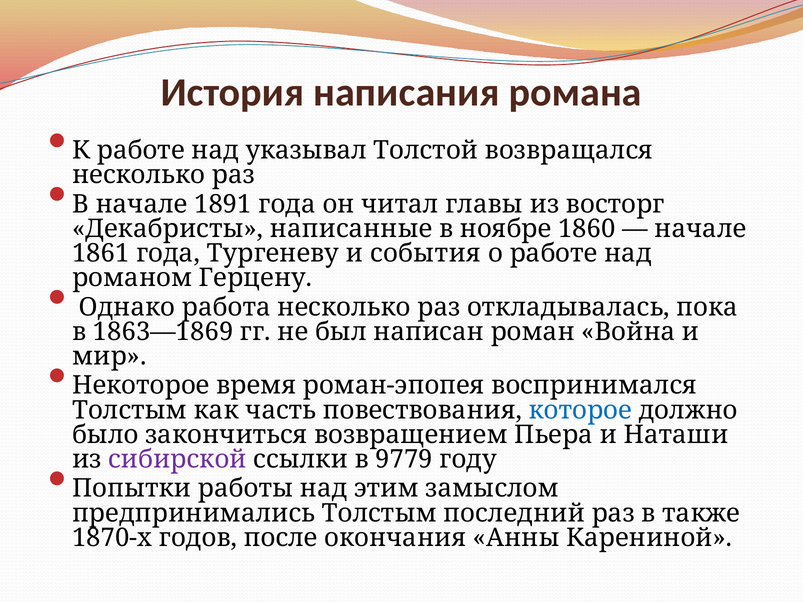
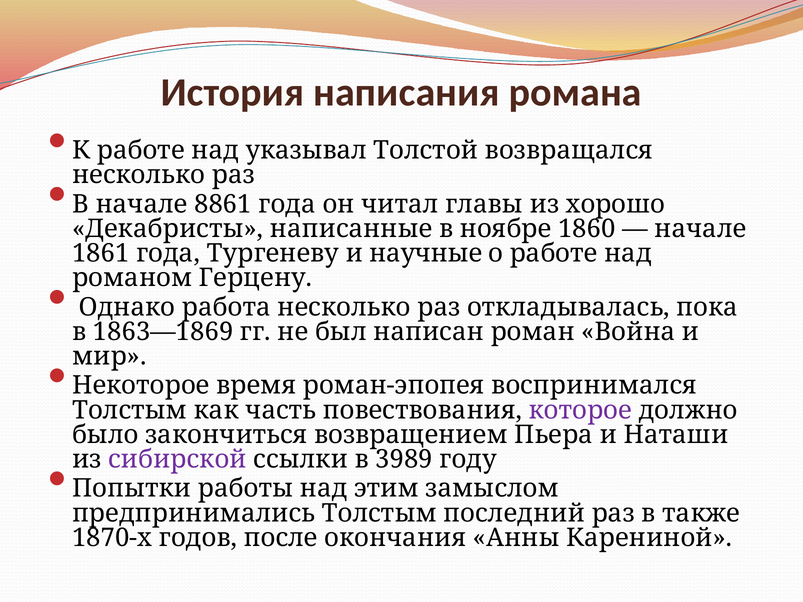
1891: 1891 -> 8861
восторг: восторг -> хорошо
события: события -> научные
которое colour: blue -> purple
9779: 9779 -> 3989
